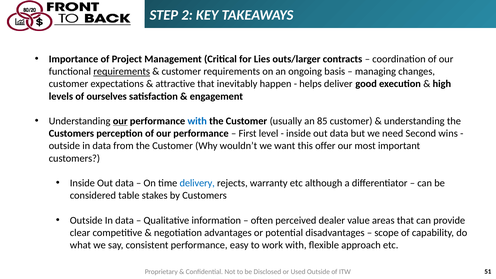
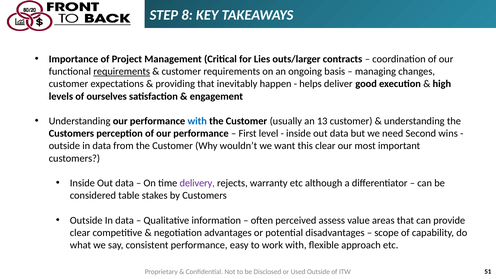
2: 2 -> 8
attractive: attractive -> providing
our at (120, 121) underline: present -> none
85: 85 -> 13
this offer: offer -> clear
delivery colour: blue -> purple
dealer: dealer -> assess
